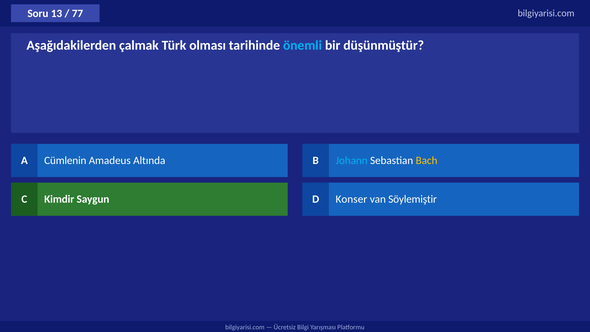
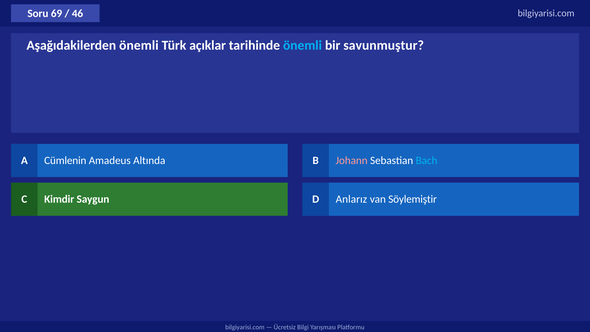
13: 13 -> 69
77: 77 -> 46
Aşağıdakilerden çalmak: çalmak -> önemli
olması: olması -> açıklar
düşünmüştür: düşünmüştür -> savunmuştur
Johann colour: light blue -> pink
Bach colour: yellow -> light blue
Konser: Konser -> Anlarız
